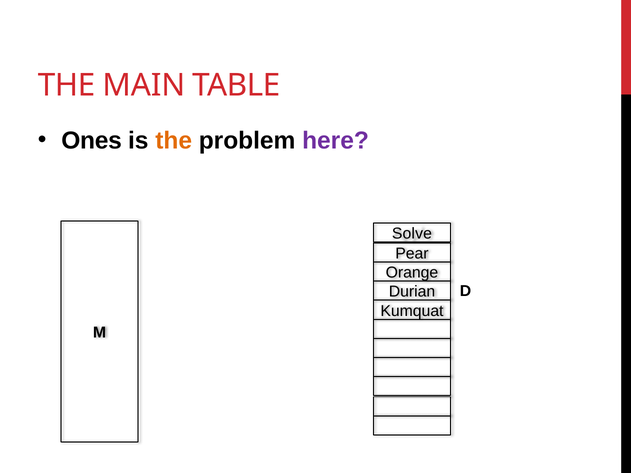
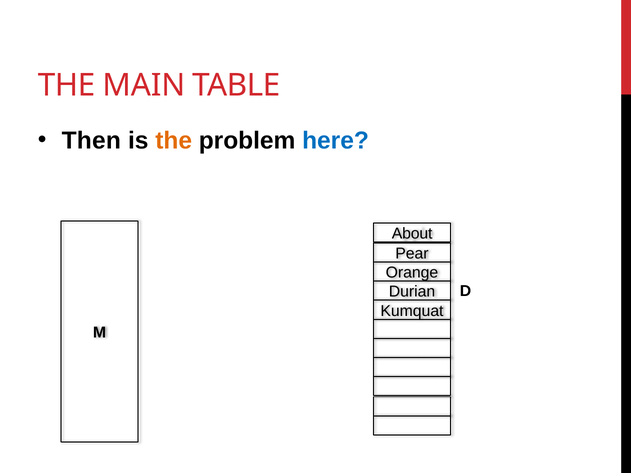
Ones: Ones -> Then
here colour: purple -> blue
Solve: Solve -> About
